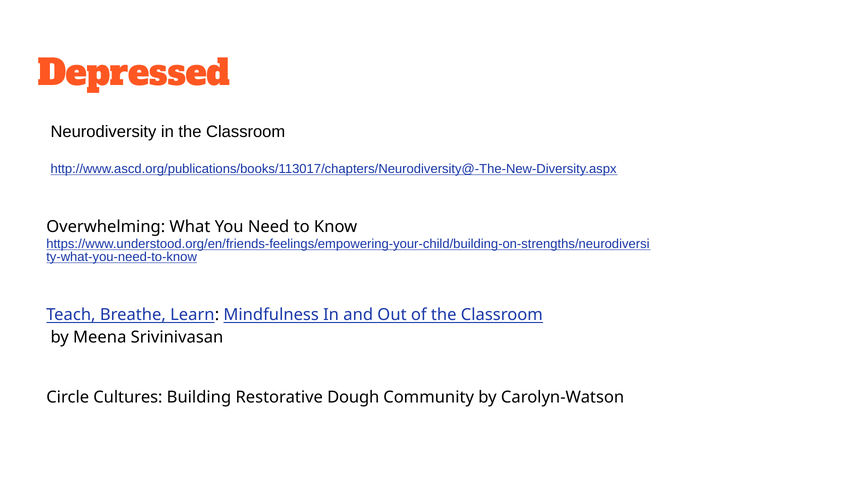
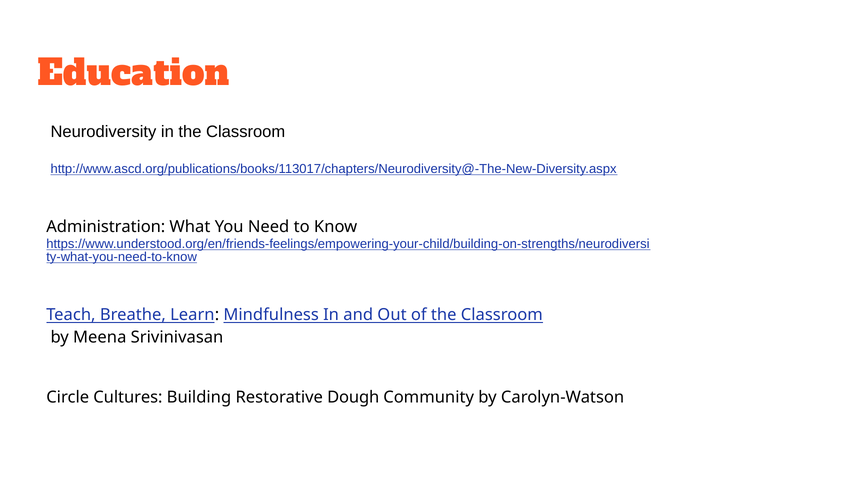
Depressed: Depressed -> Education
Overwhelming: Overwhelming -> Administration
